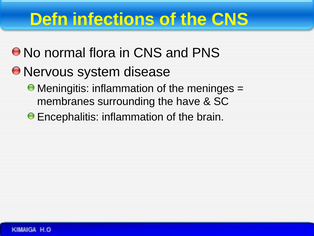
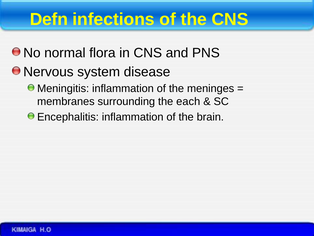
have: have -> each
